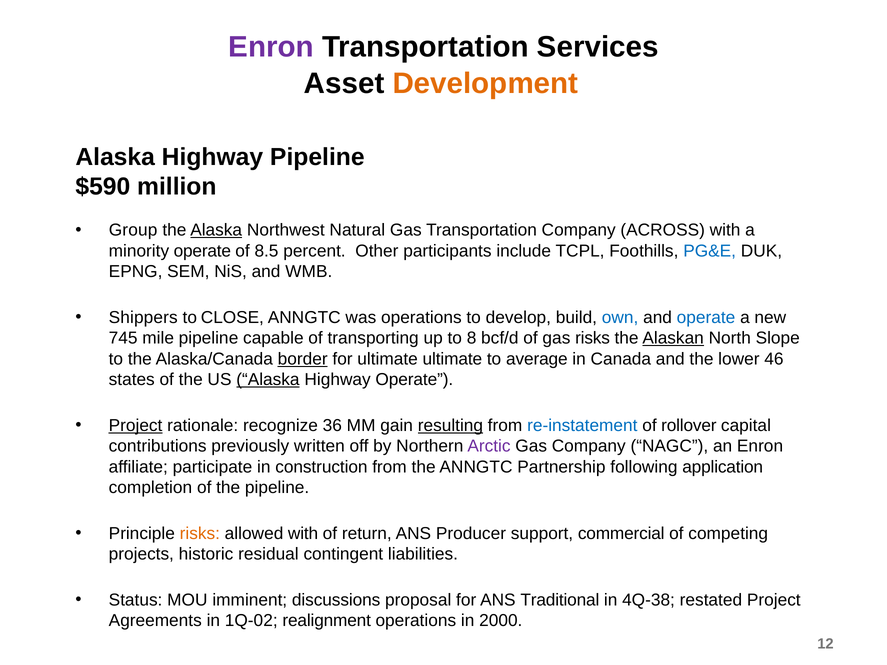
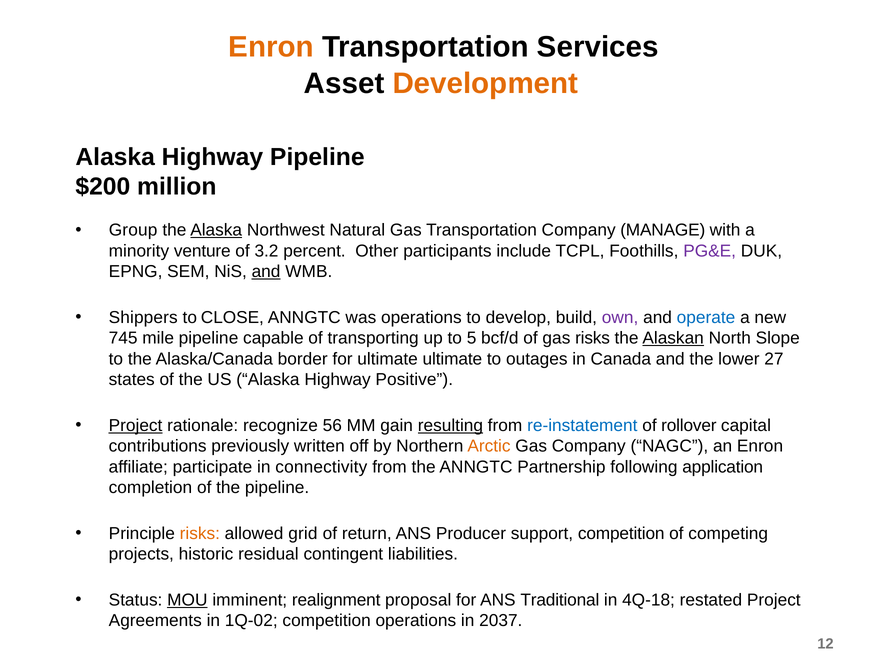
Enron at (271, 47) colour: purple -> orange
$590: $590 -> $200
ACROSS: ACROSS -> MANAGE
minority operate: operate -> venture
8.5: 8.5 -> 3.2
PG&E colour: blue -> purple
and at (266, 272) underline: none -> present
own colour: blue -> purple
8: 8 -> 5
border underline: present -> none
average: average -> outages
46: 46 -> 27
Alaska at (268, 380) underline: present -> none
Highway Operate: Operate -> Positive
36: 36 -> 56
Arctic colour: purple -> orange
construction: construction -> connectivity
allowed with: with -> grid
support commercial: commercial -> competition
MOU underline: none -> present
discussions: discussions -> realignment
4Q-38: 4Q-38 -> 4Q-18
1Q-02 realignment: realignment -> competition
2000: 2000 -> 2037
